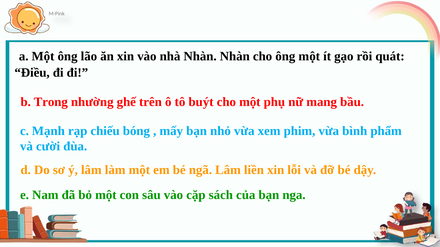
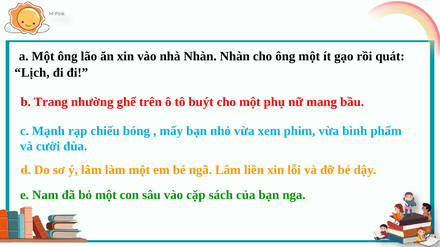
Điều: Điều -> Lịch
Trong: Trong -> Trang
